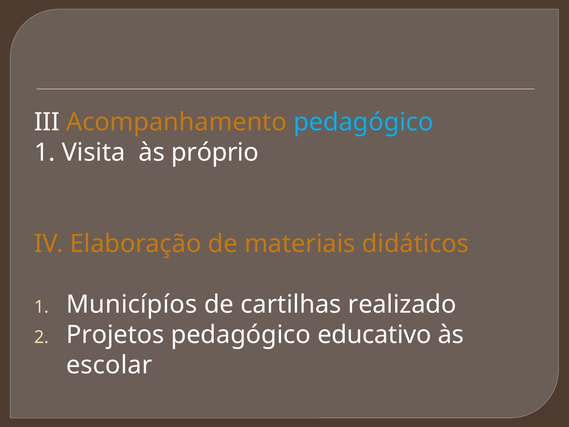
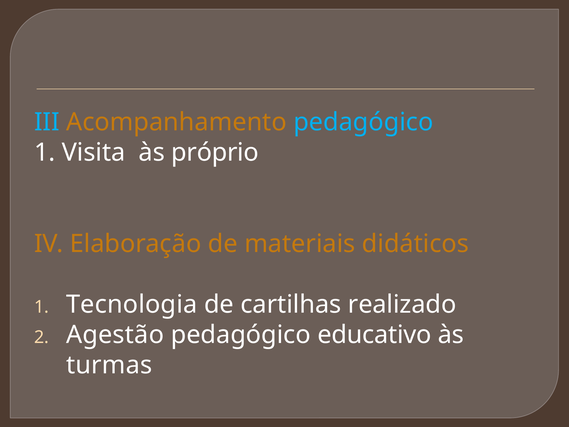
III colour: white -> light blue
Municípíos: Municípíos -> Tecnologia
Projetos: Projetos -> Agestão
escolar: escolar -> turmas
